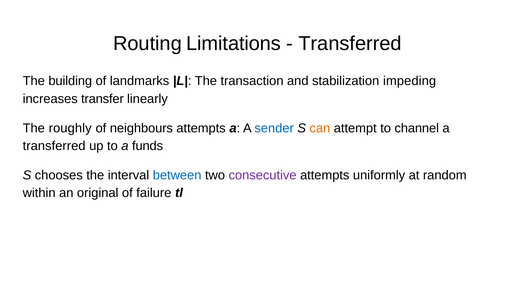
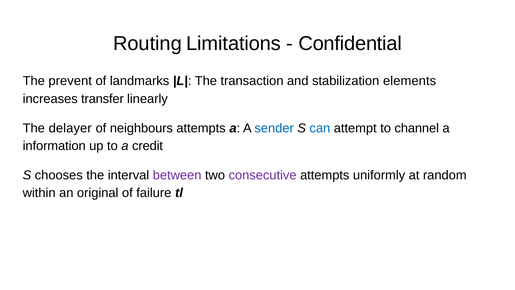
Transferred at (350, 44): Transferred -> Confidential
building: building -> prevent
impeding: impeding -> elements
roughly: roughly -> delayer
can colour: orange -> blue
transferred at (54, 146): transferred -> information
funds: funds -> credit
between colour: blue -> purple
